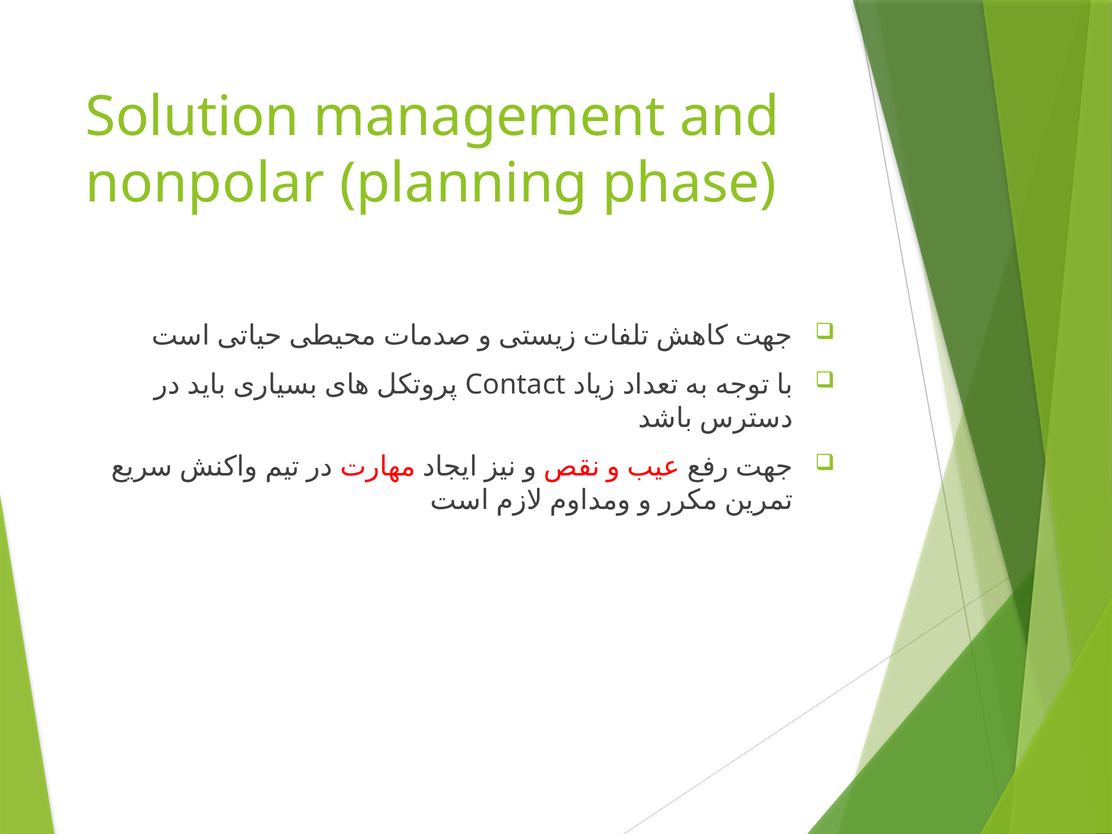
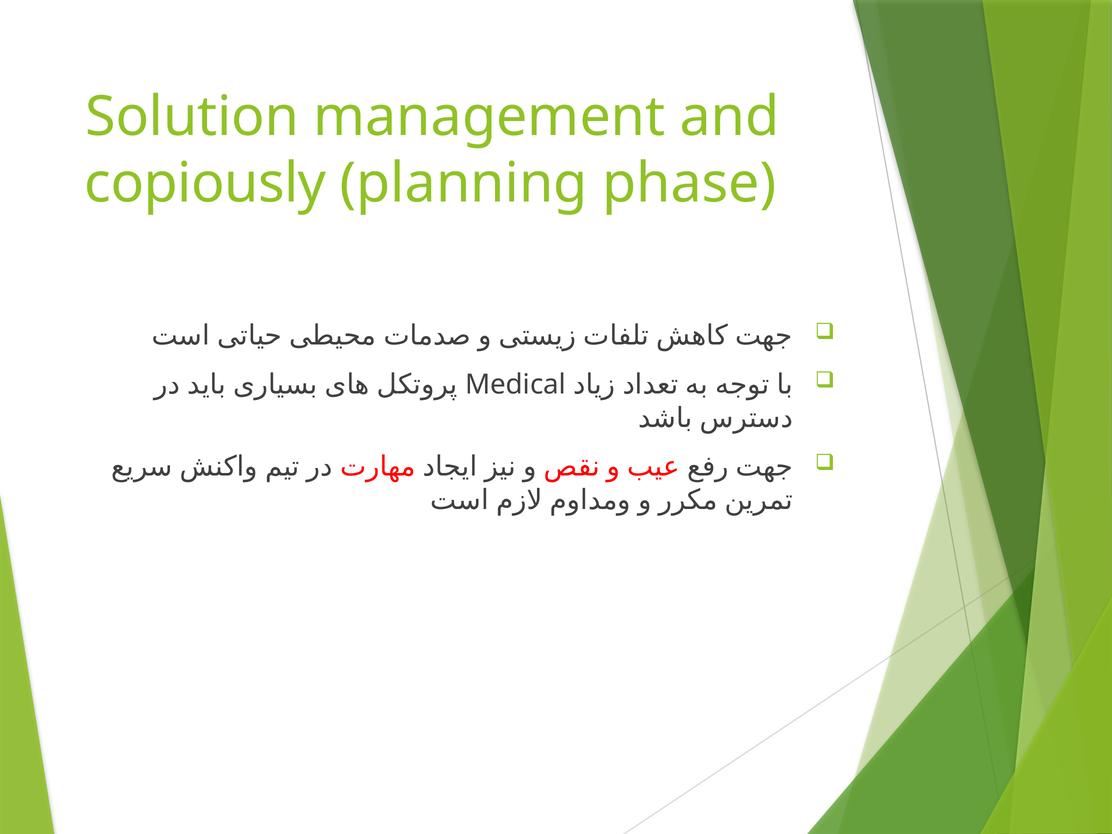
nonpolar: nonpolar -> copiously
Contact: Contact -> Medical
